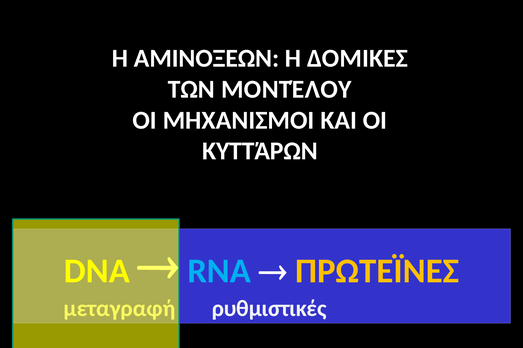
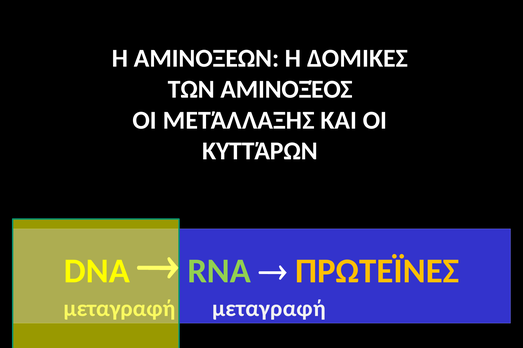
ΜΟΝΤΈΛΟΥ: ΜΟΝΤΈΛΟΥ -> ΑΜΙΝΟΞΈΟΣ
ΜΗΧΑΝΙΣΜΟΙ: ΜΗΧΑΝΙΣΜΟΙ -> ΜΕΤΆΛΛΑΞΗΣ
RNA colour: light blue -> light green
ρυθμιστικές at (269, 309): ρυθμιστικές -> μεταγραφή
